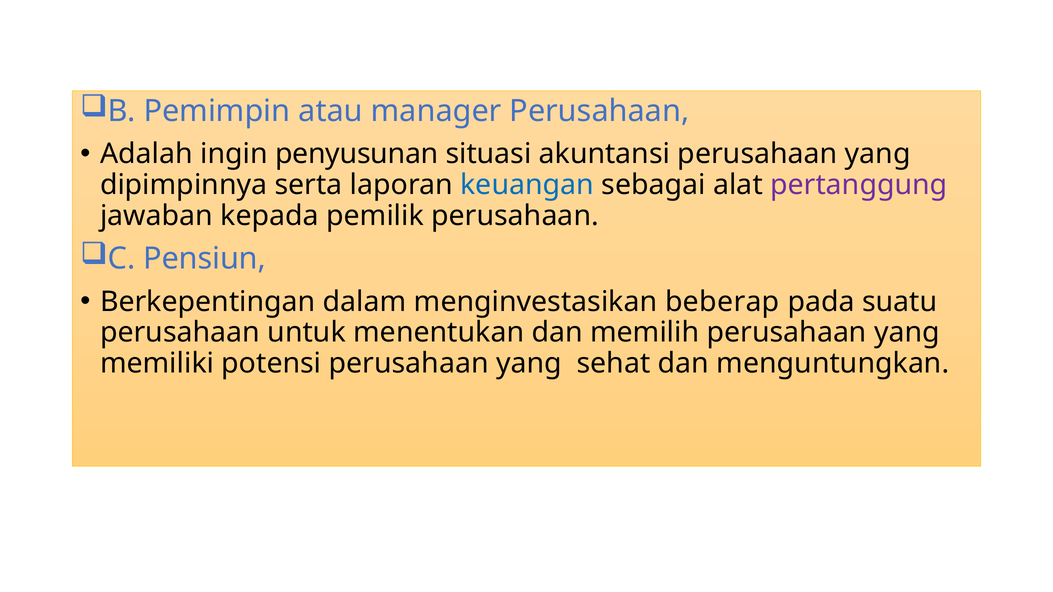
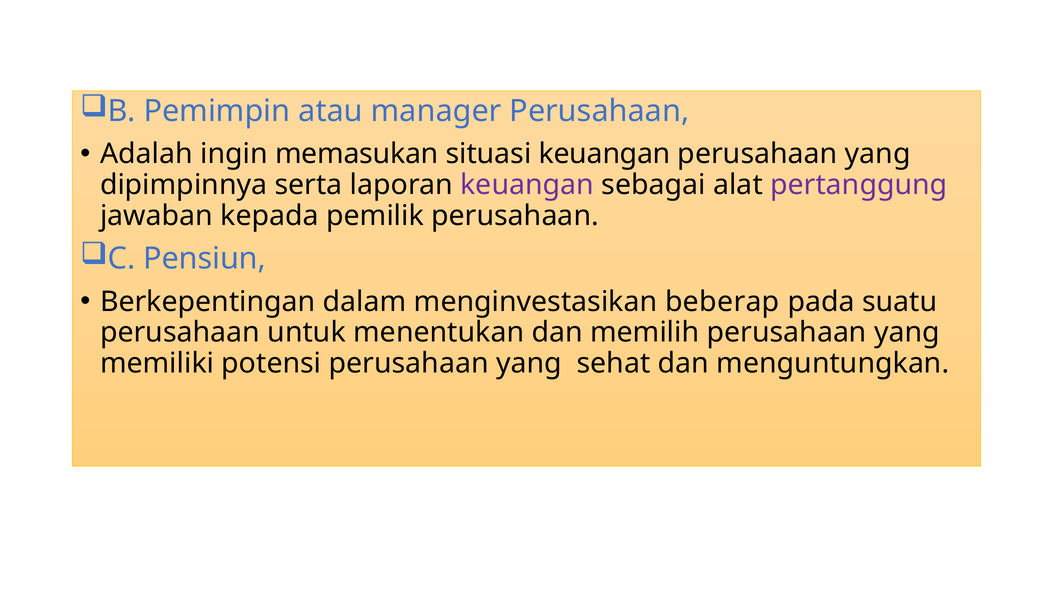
penyusunan: penyusunan -> memasukan
situasi akuntansi: akuntansi -> keuangan
keuangan at (527, 185) colour: blue -> purple
